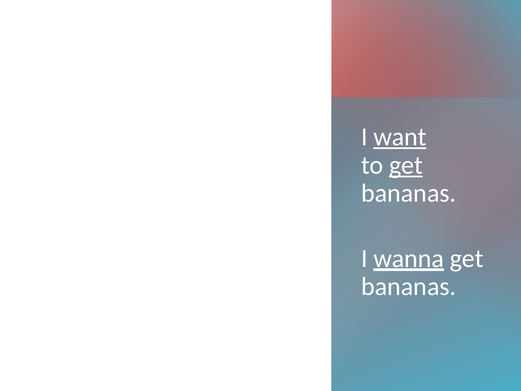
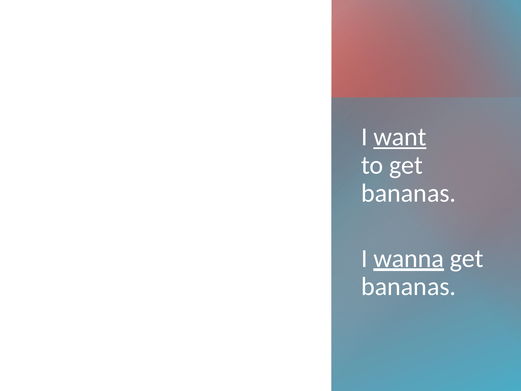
get at (406, 165) underline: present -> none
